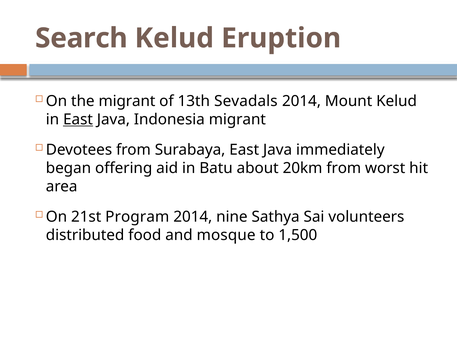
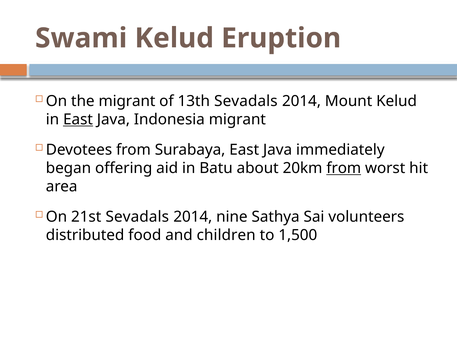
Search: Search -> Swami
from at (344, 168) underline: none -> present
21st Program: Program -> Sevadals
mosque: mosque -> children
